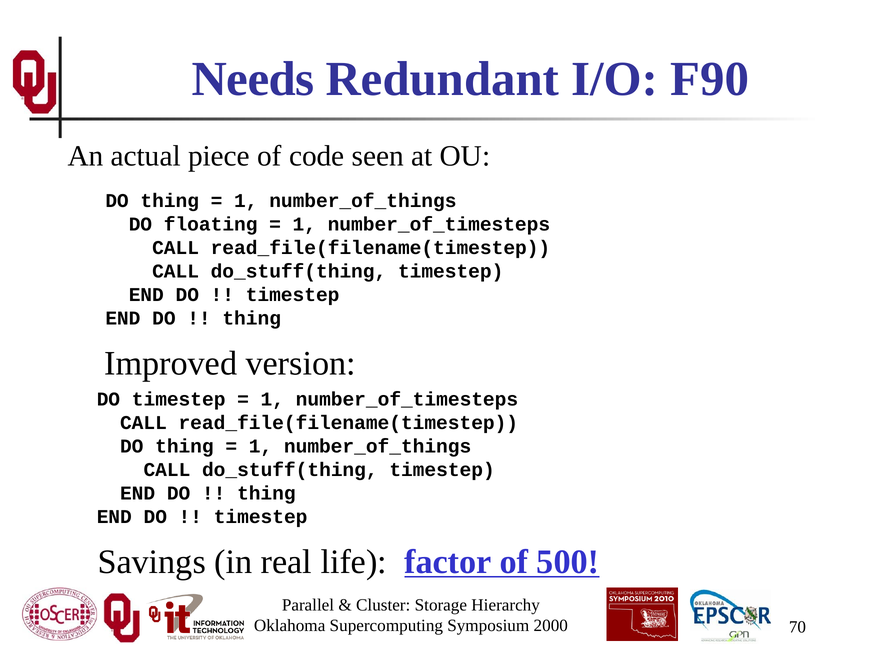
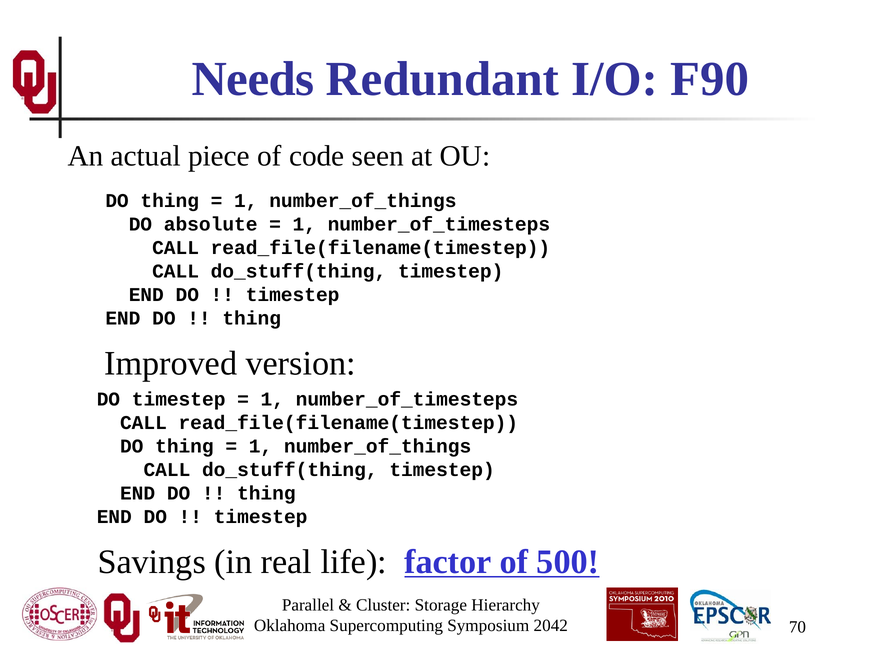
floating: floating -> absolute
2000: 2000 -> 2042
